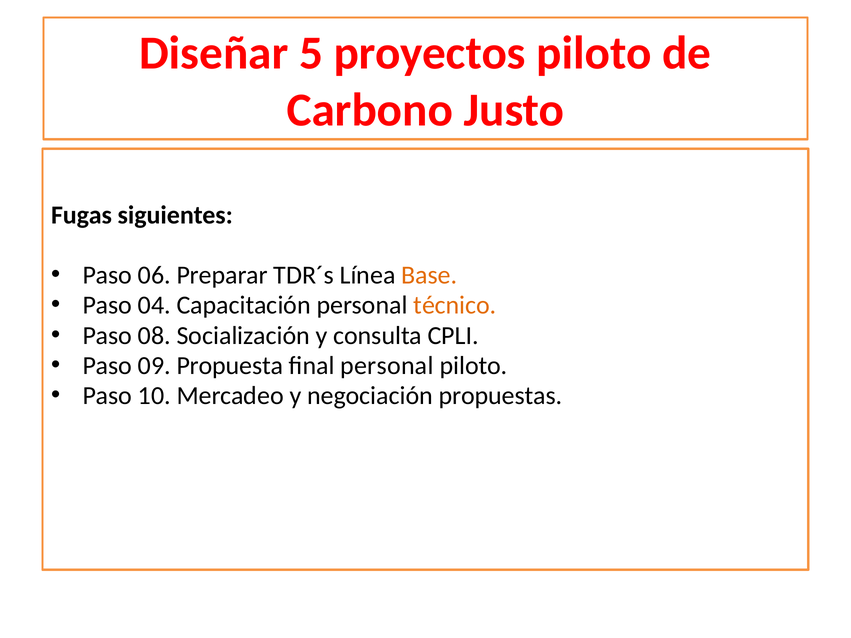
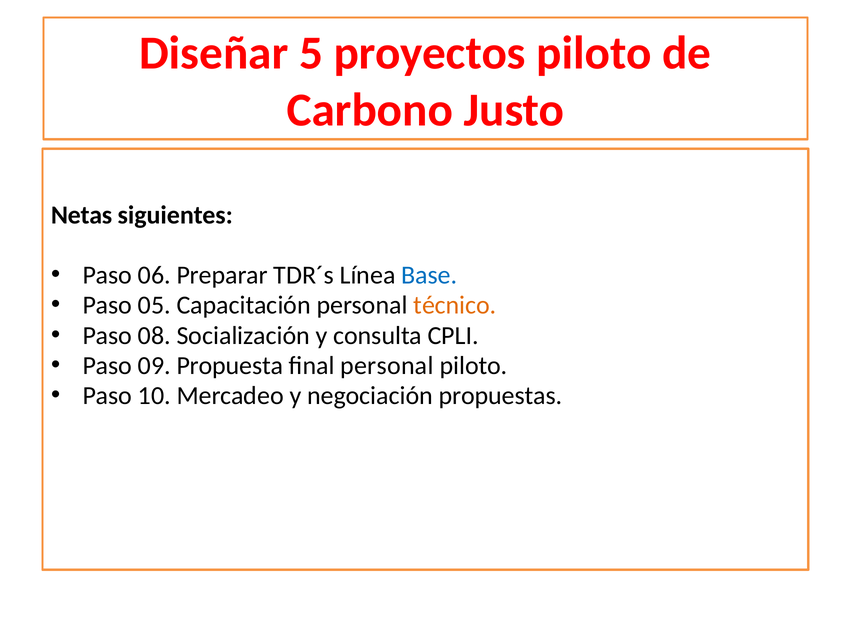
Fugas: Fugas -> Netas
Base colour: orange -> blue
04: 04 -> 05
